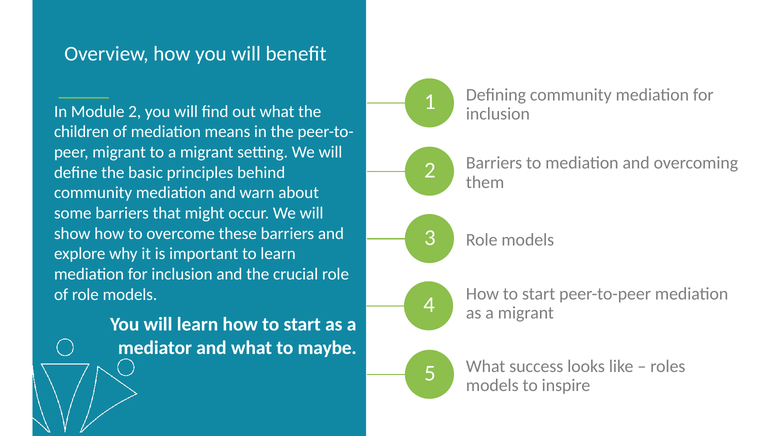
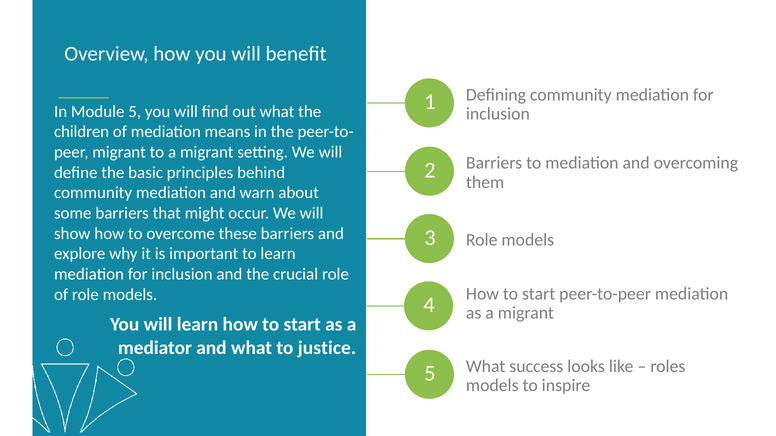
Module 2: 2 -> 5
maybe: maybe -> justice
